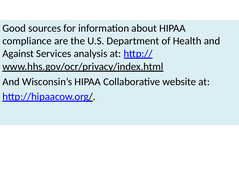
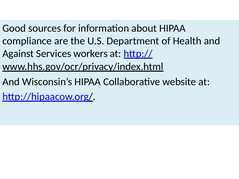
analysis: analysis -> workers
